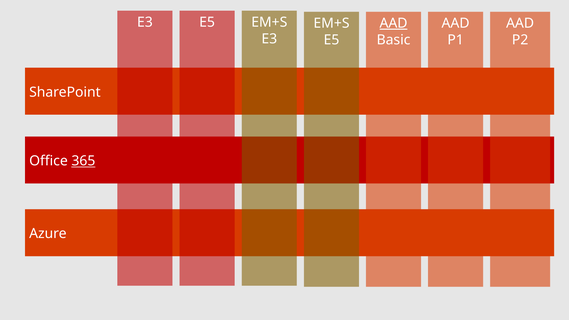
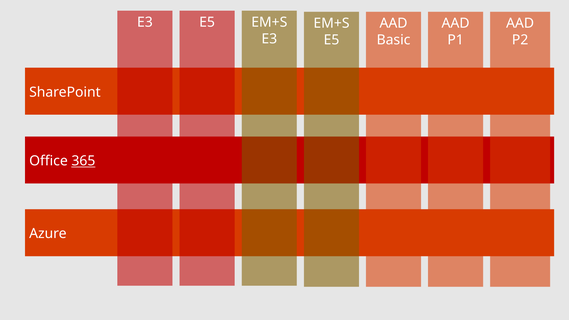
AAD at (394, 23) underline: present -> none
